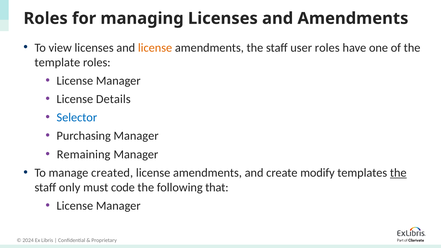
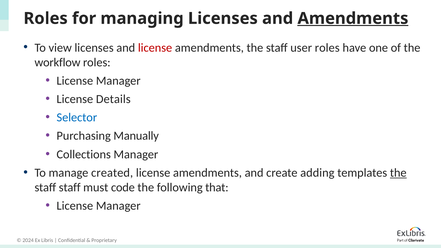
Amendments at (353, 18) underline: none -> present
license at (155, 48) colour: orange -> red
template: template -> workflow
Purchasing Manager: Manager -> Manually
Remaining: Remaining -> Collections
modify: modify -> adding
staff only: only -> staff
